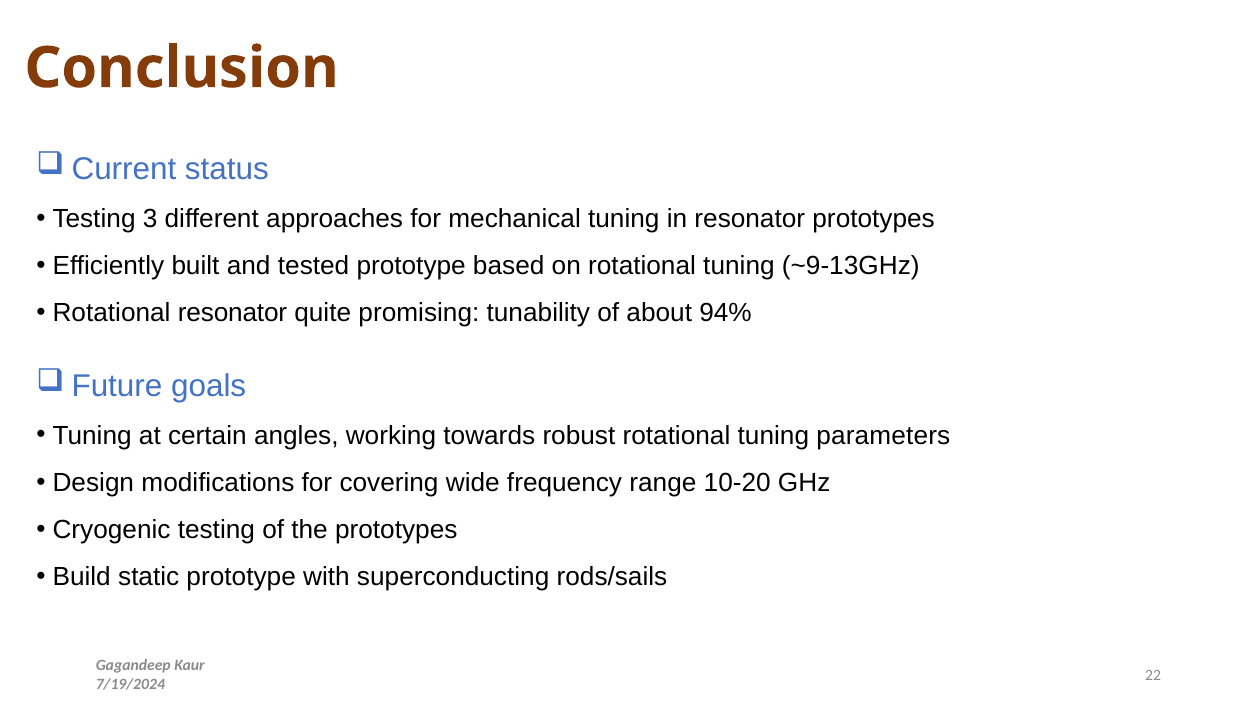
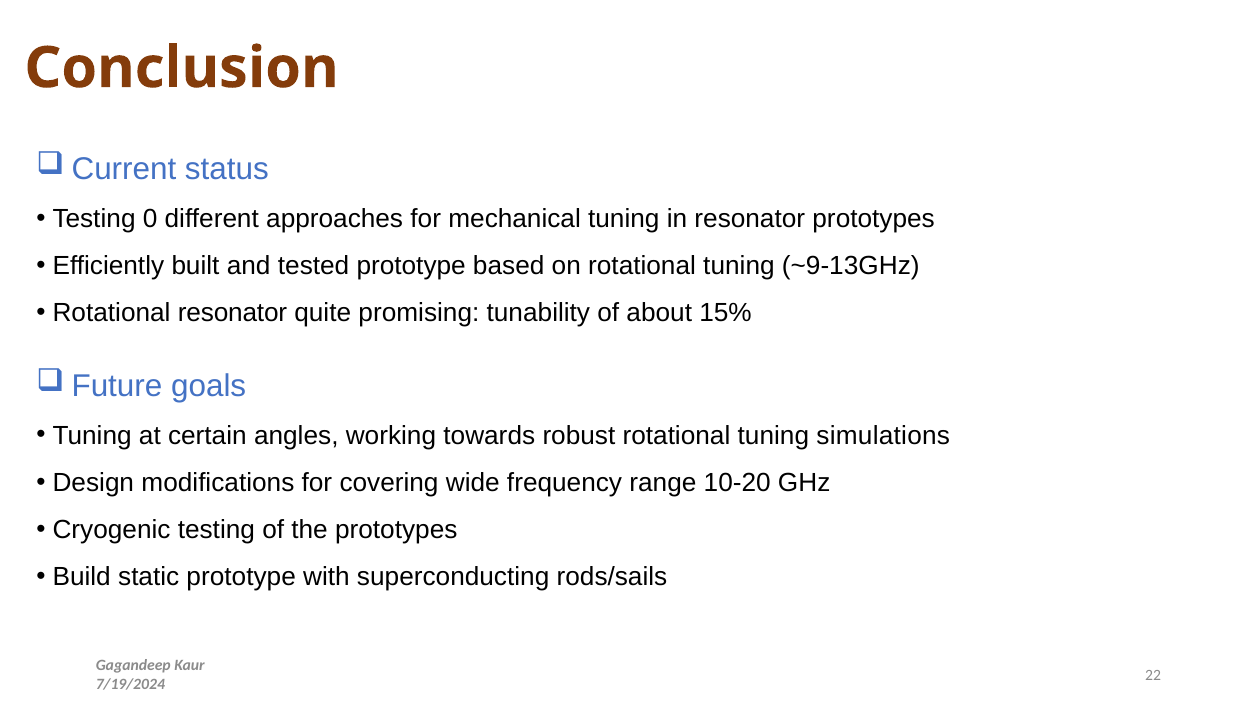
3: 3 -> 0
94%: 94% -> 15%
parameters: parameters -> simulations
